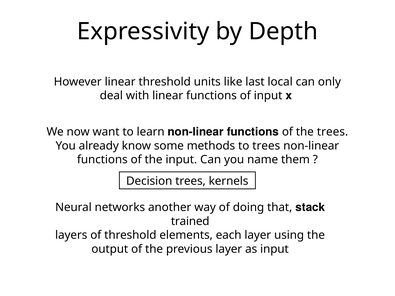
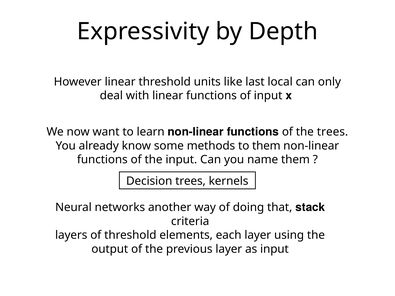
to trees: trees -> them
trained: trained -> criteria
